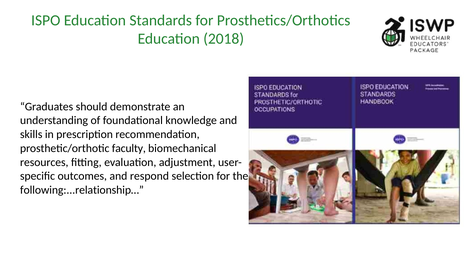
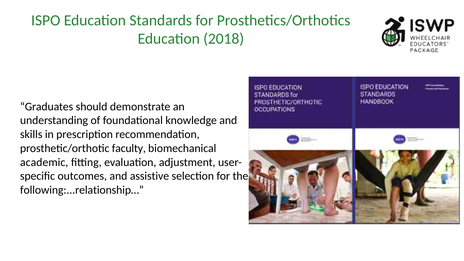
resources: resources -> academic
respond: respond -> assistive
